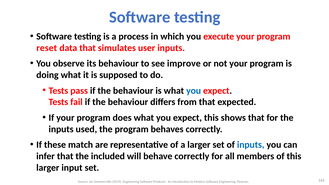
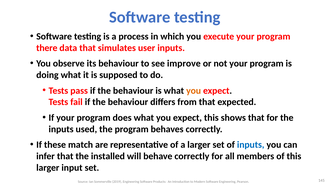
reset: reset -> there
you at (194, 91) colour: blue -> orange
included: included -> installed
